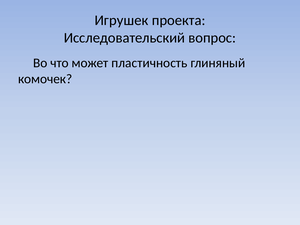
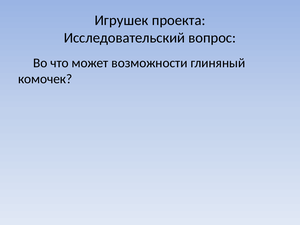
пластичность: пластичность -> возможности
